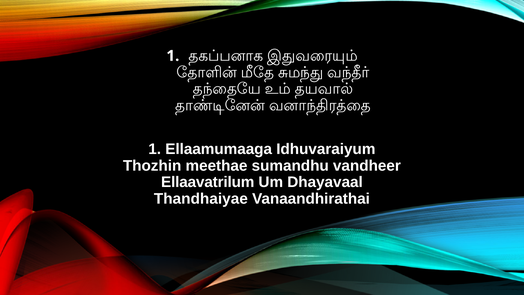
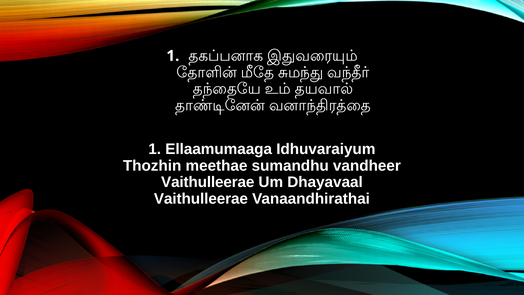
Ellaavatrilum at (208, 182): Ellaavatrilum -> Vaithulleerae
Thandhaiyae at (201, 199): Thandhaiyae -> Vaithulleerae
